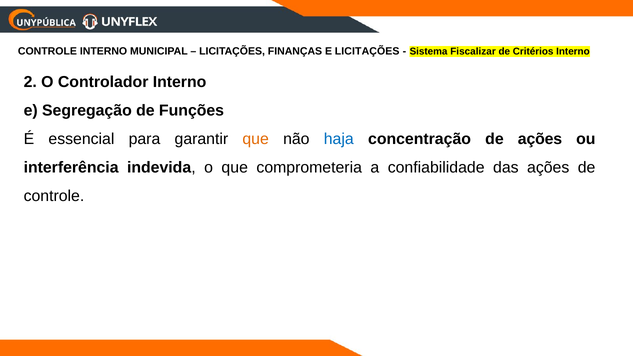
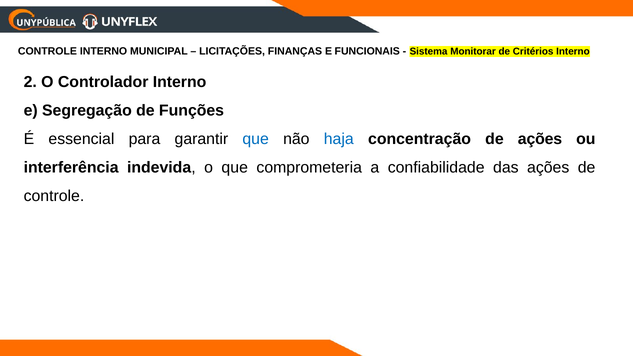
E LICITAÇÕES: LICITAÇÕES -> FUNCIONAIS
Fiscalizar: Fiscalizar -> Monitorar
que at (256, 139) colour: orange -> blue
